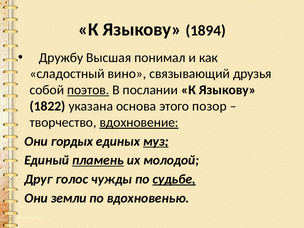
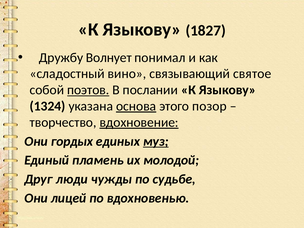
1894: 1894 -> 1827
Высшая: Высшая -> Волнует
друзья: друзья -> святое
1822: 1822 -> 1324
основа underline: none -> present
пламень underline: present -> none
голос: голос -> люди
судьбе underline: present -> none
земли: земли -> лицей
